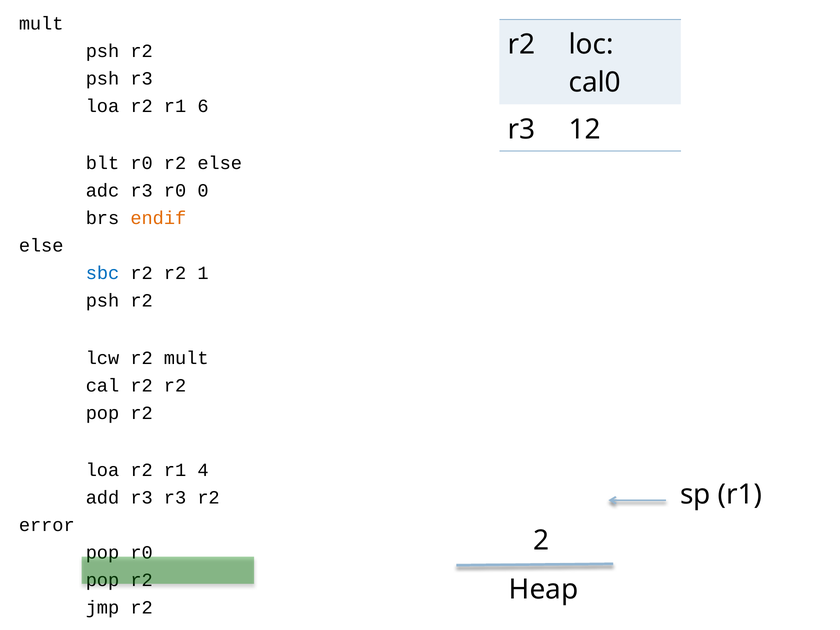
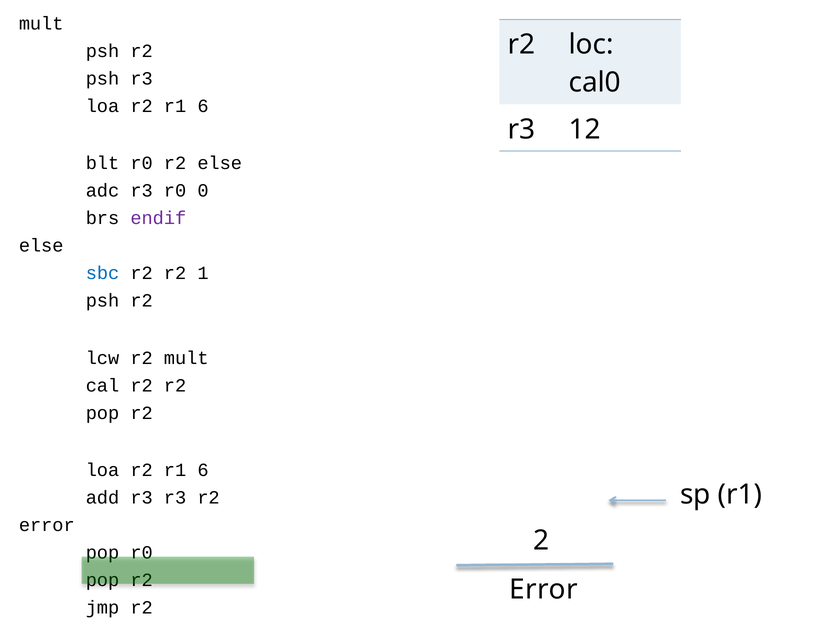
endif colour: orange -> purple
4 at (203, 470): 4 -> 6
Heap at (544, 589): Heap -> Error
